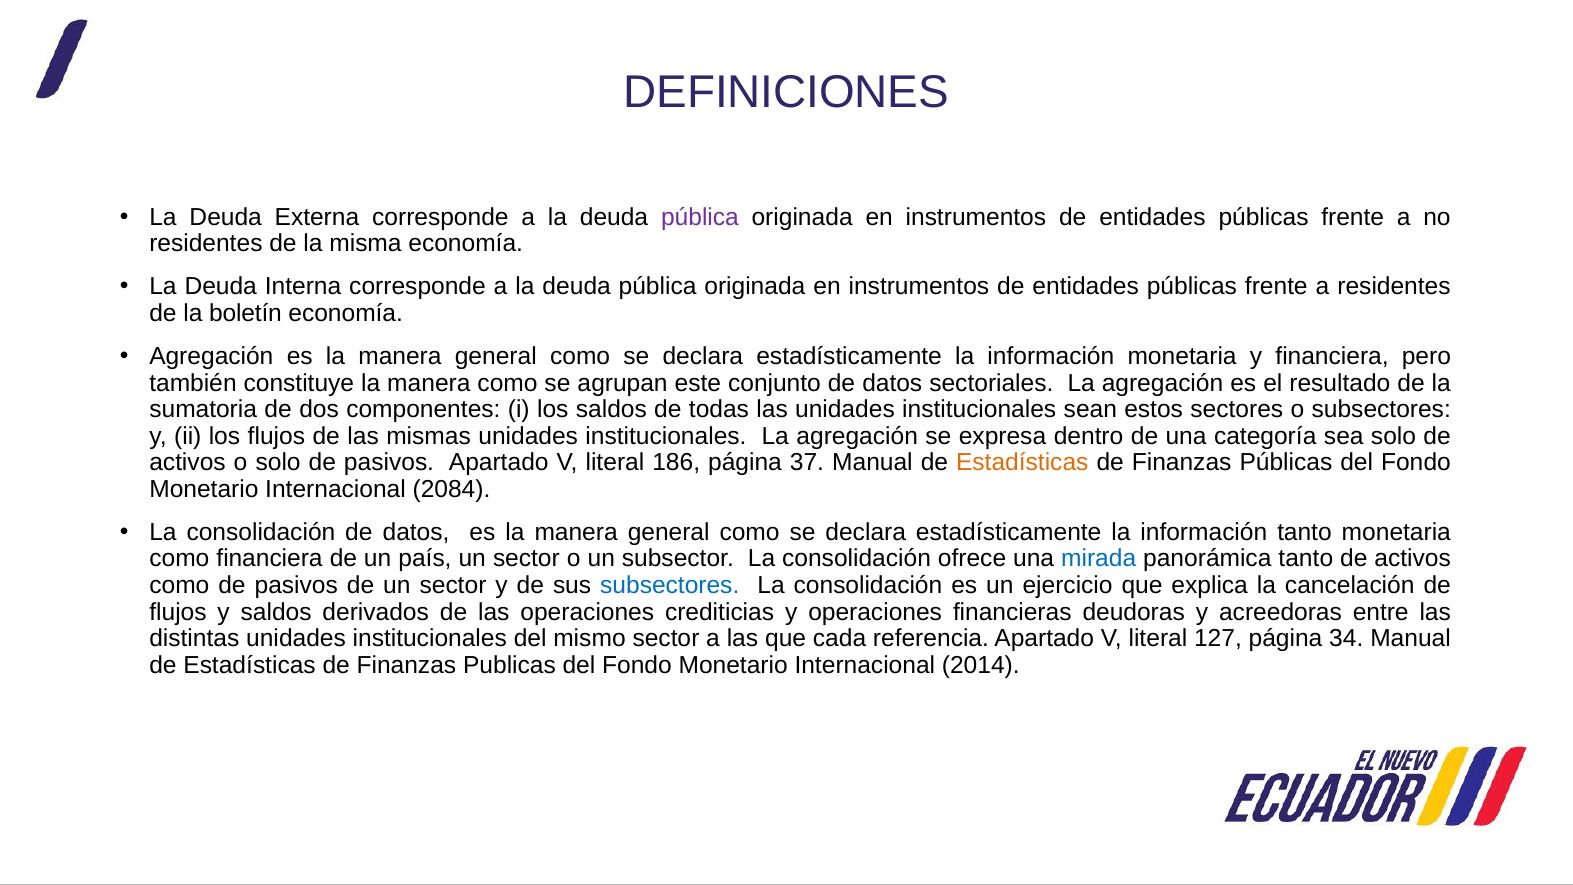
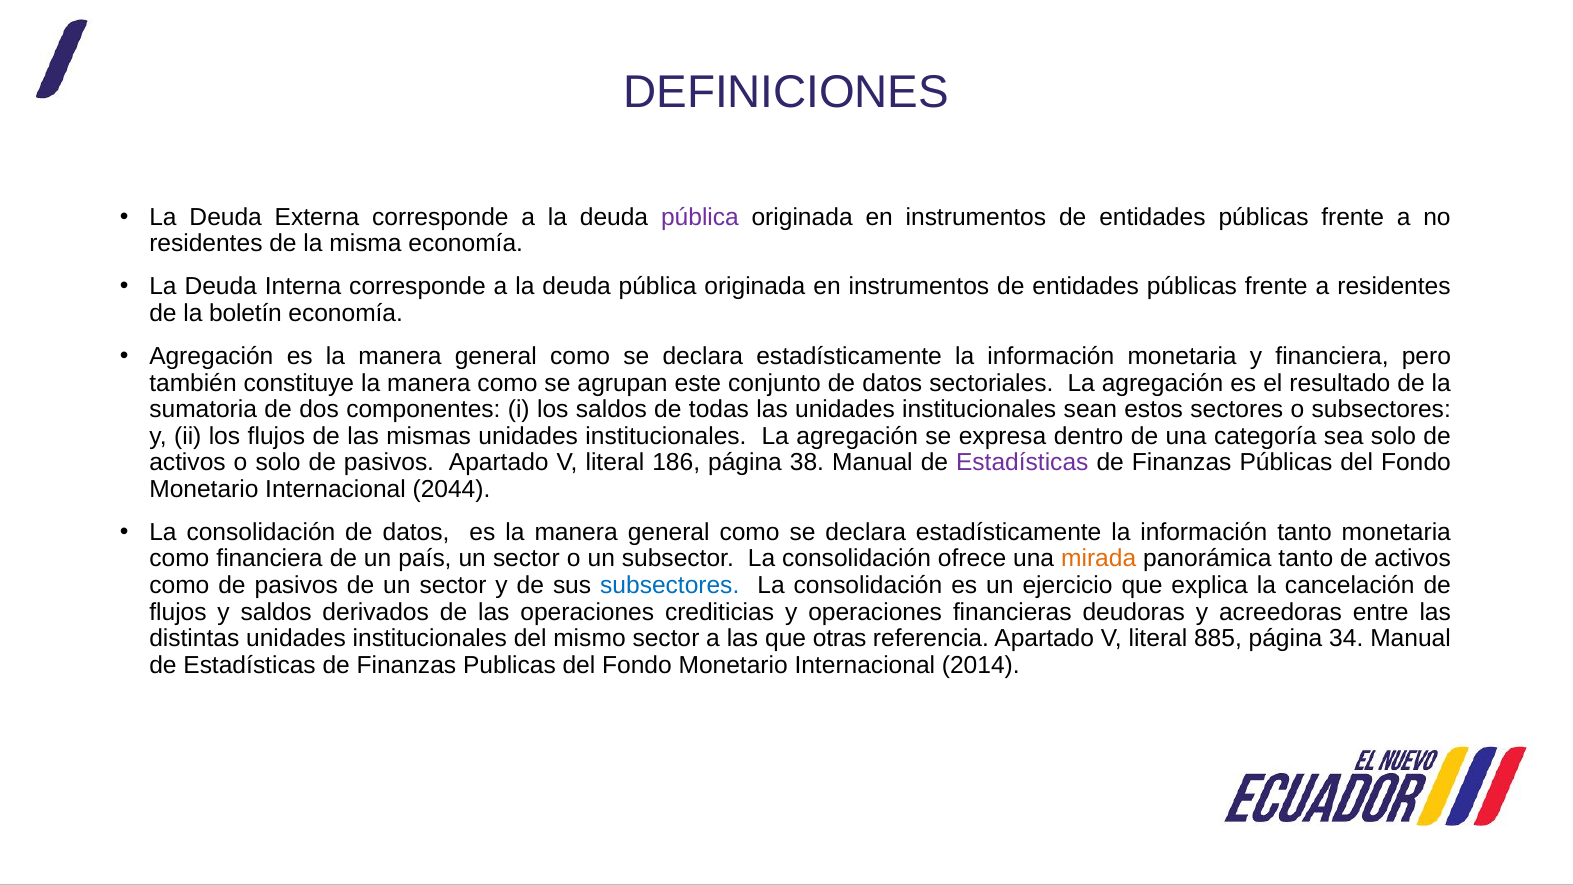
37: 37 -> 38
Estadísticas at (1022, 463) colour: orange -> purple
2084: 2084 -> 2044
mirada colour: blue -> orange
cada: cada -> otras
127: 127 -> 885
